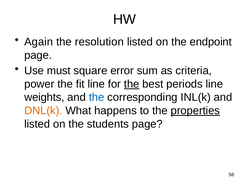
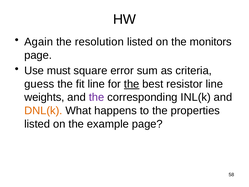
endpoint: endpoint -> monitors
power: power -> guess
periods: periods -> resistor
the at (97, 97) colour: blue -> purple
properties underline: present -> none
students: students -> example
